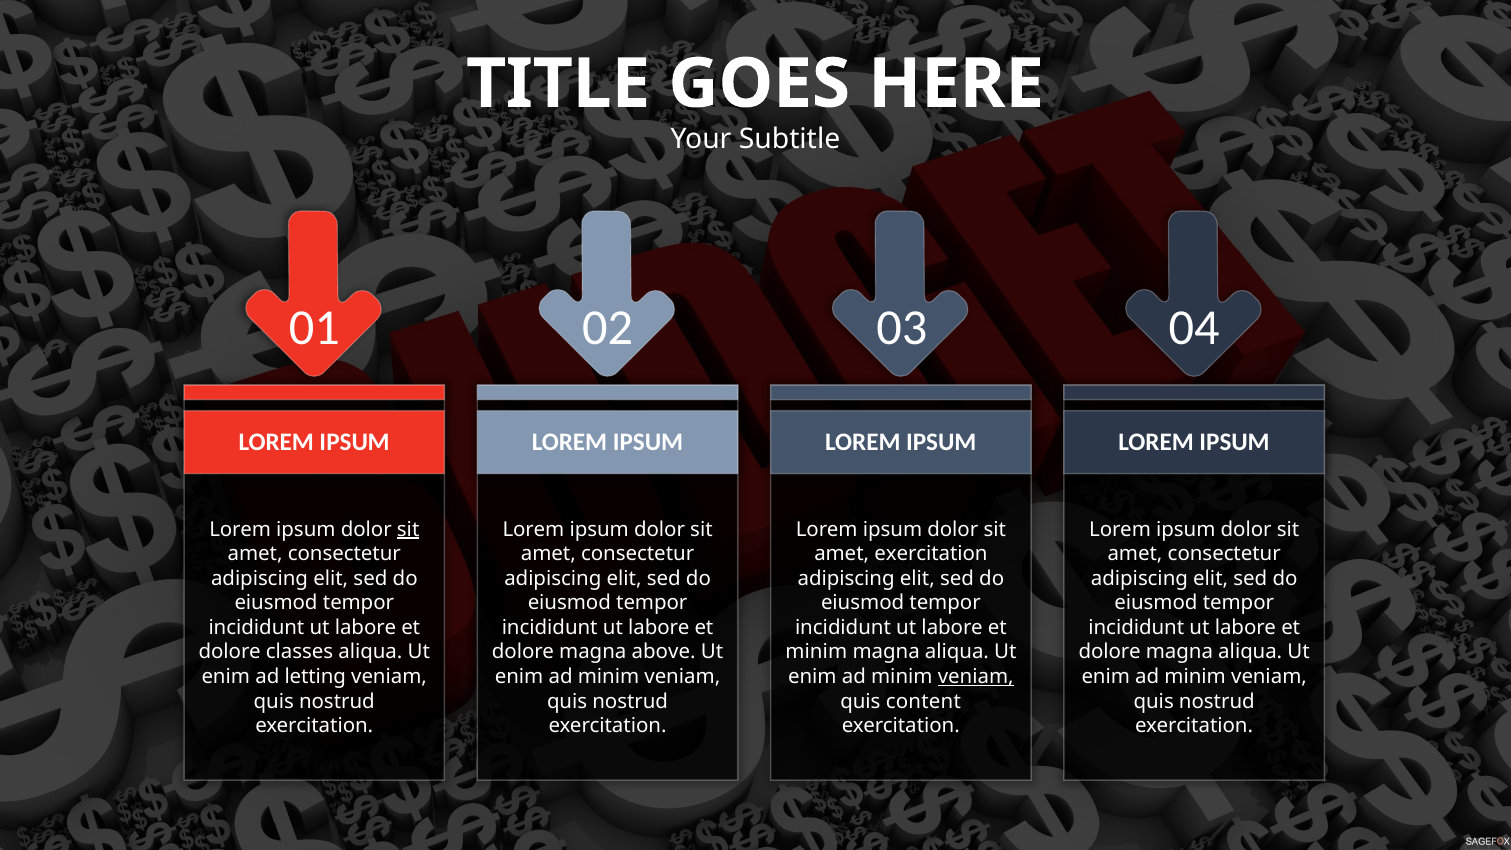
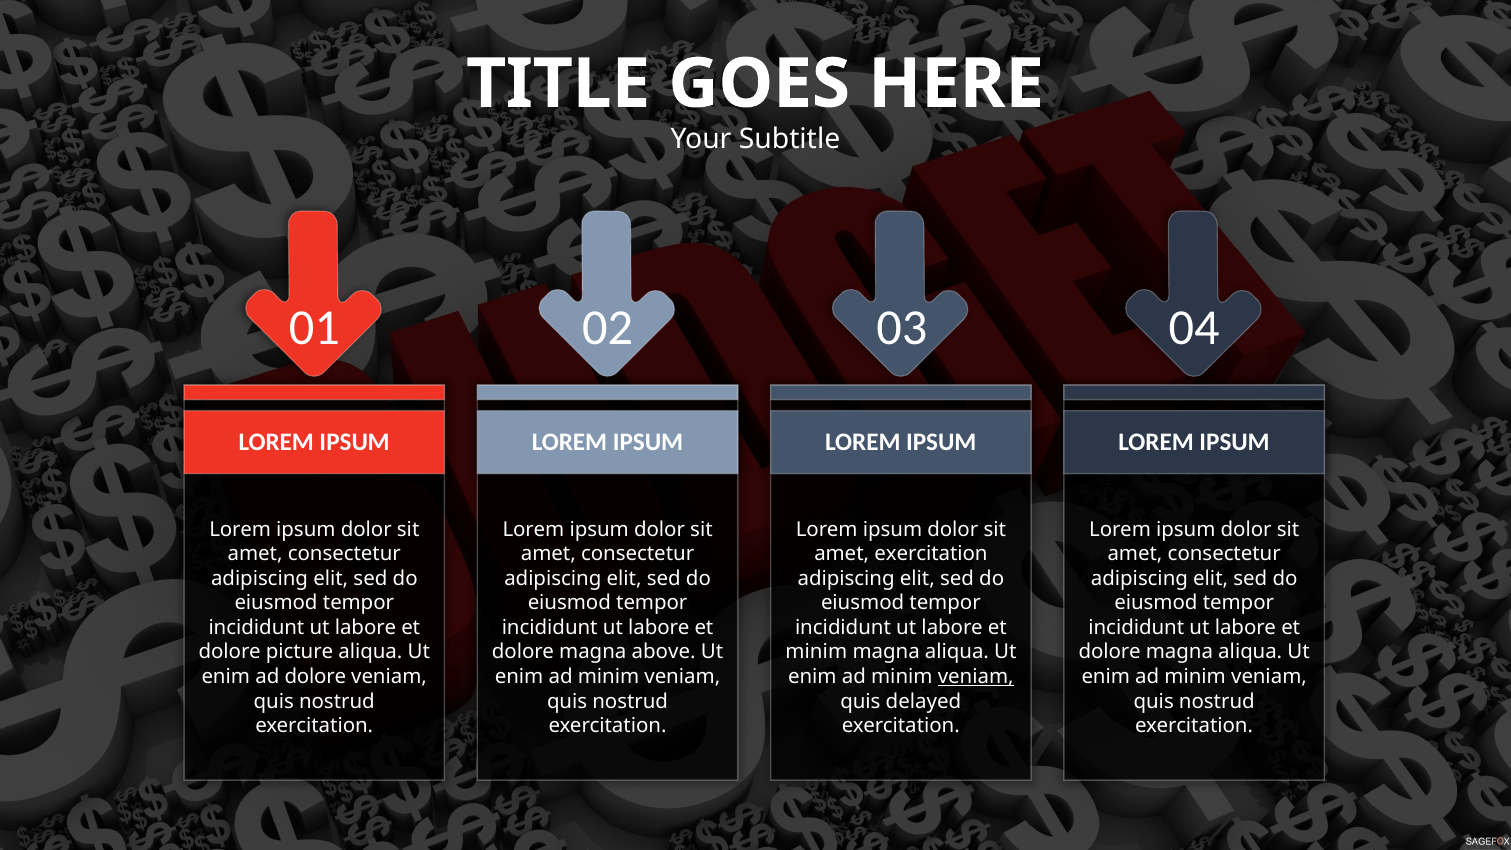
sit at (408, 529) underline: present -> none
classes: classes -> picture
ad letting: letting -> dolore
content: content -> delayed
